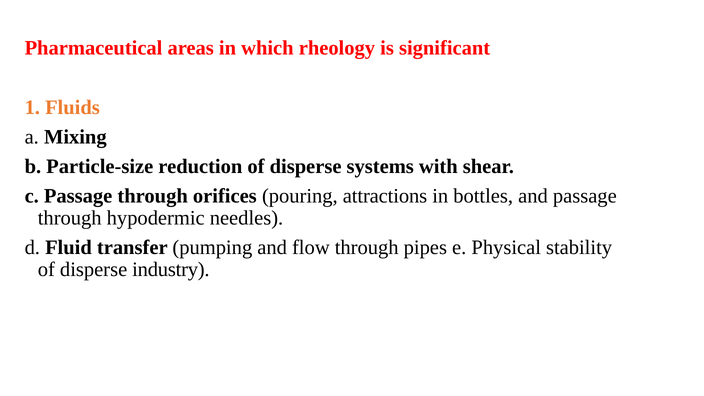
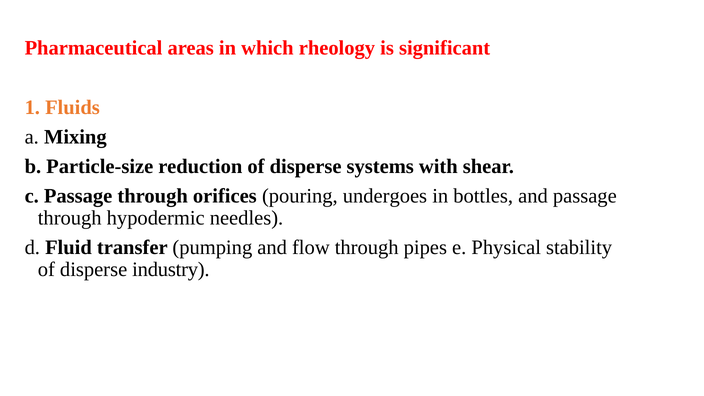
attractions: attractions -> undergoes
